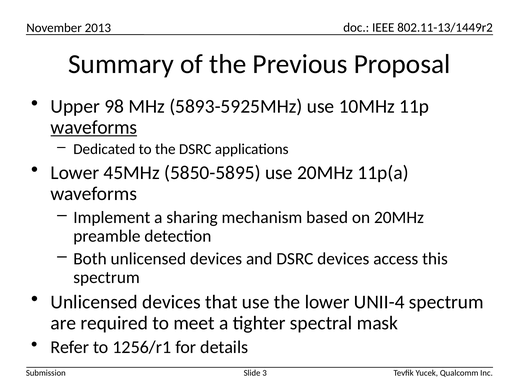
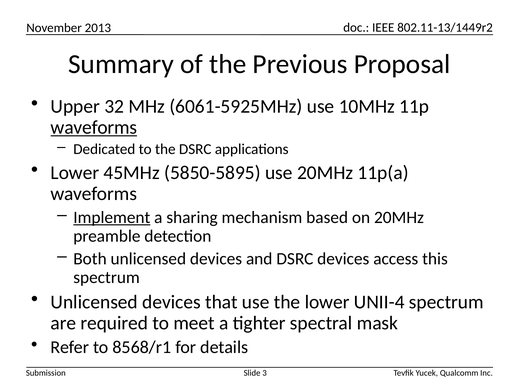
98: 98 -> 32
5893-5925MHz: 5893-5925MHz -> 6061-5925MHz
Implement underline: none -> present
1256/r1: 1256/r1 -> 8568/r1
